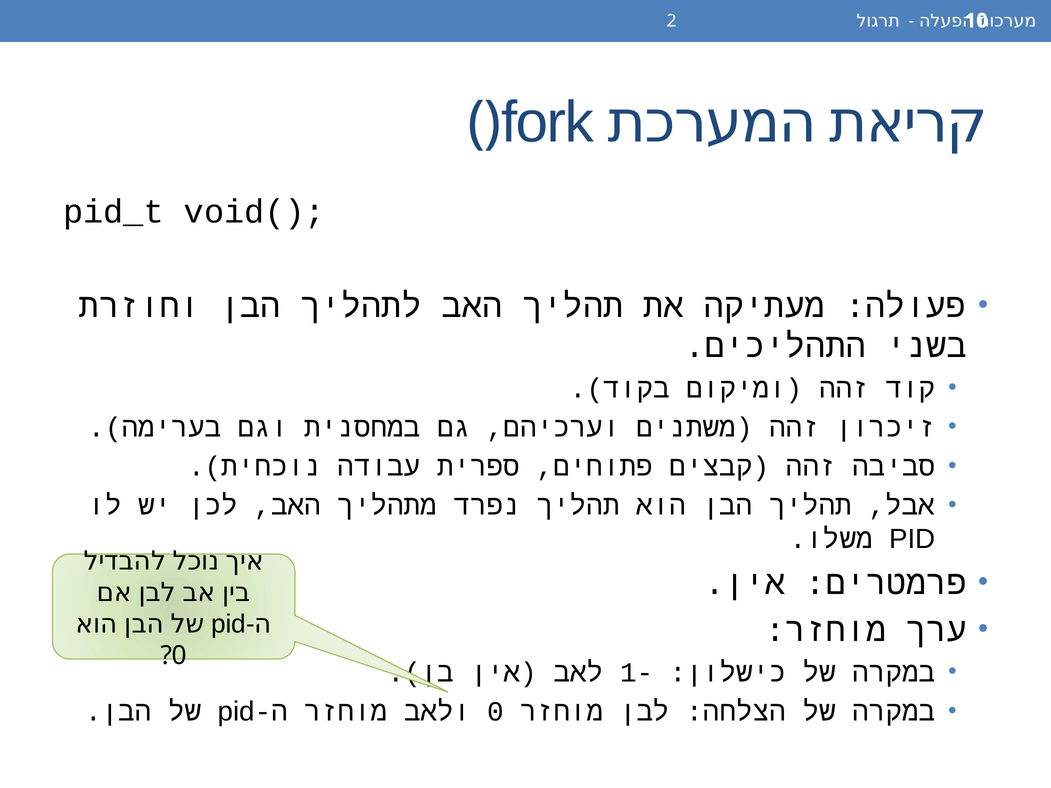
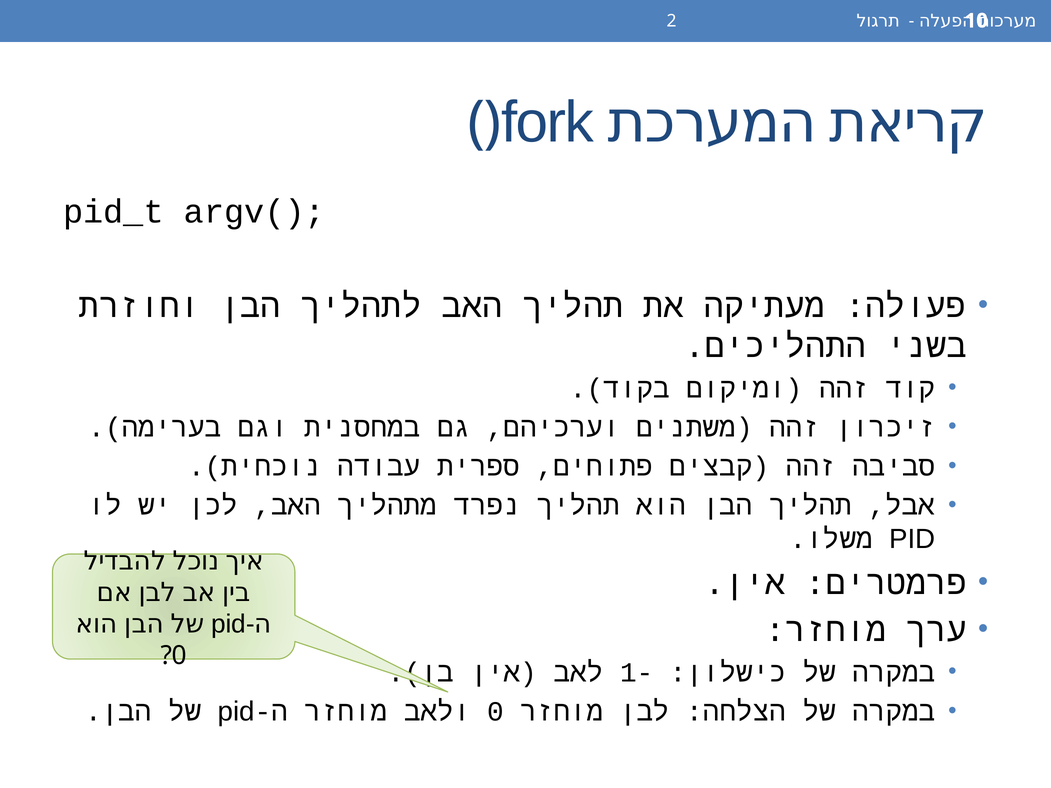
void(: void( -> argv(
